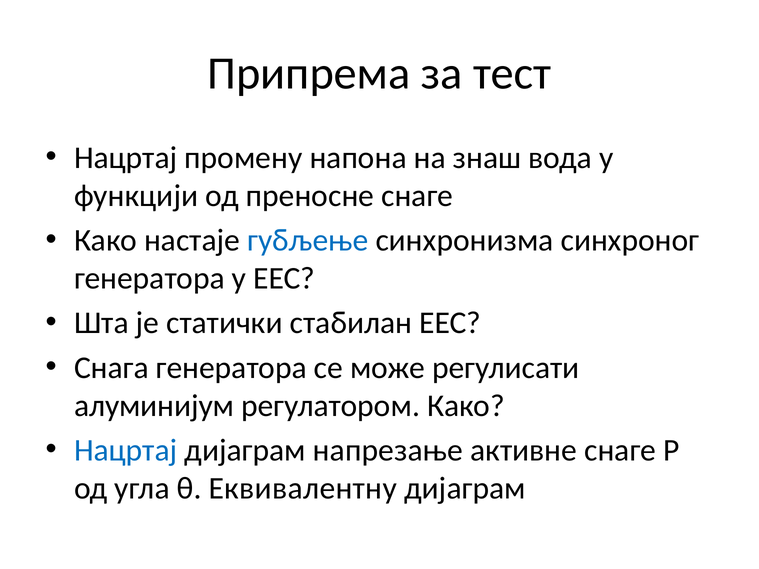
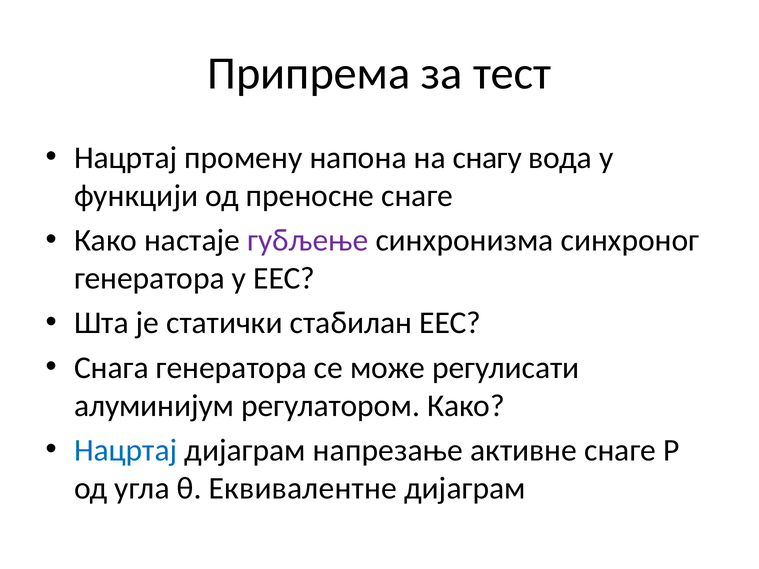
знаш: знаш -> снагу
губљење colour: blue -> purple
Еквивалентну: Еквивалентну -> Еквивалентне
